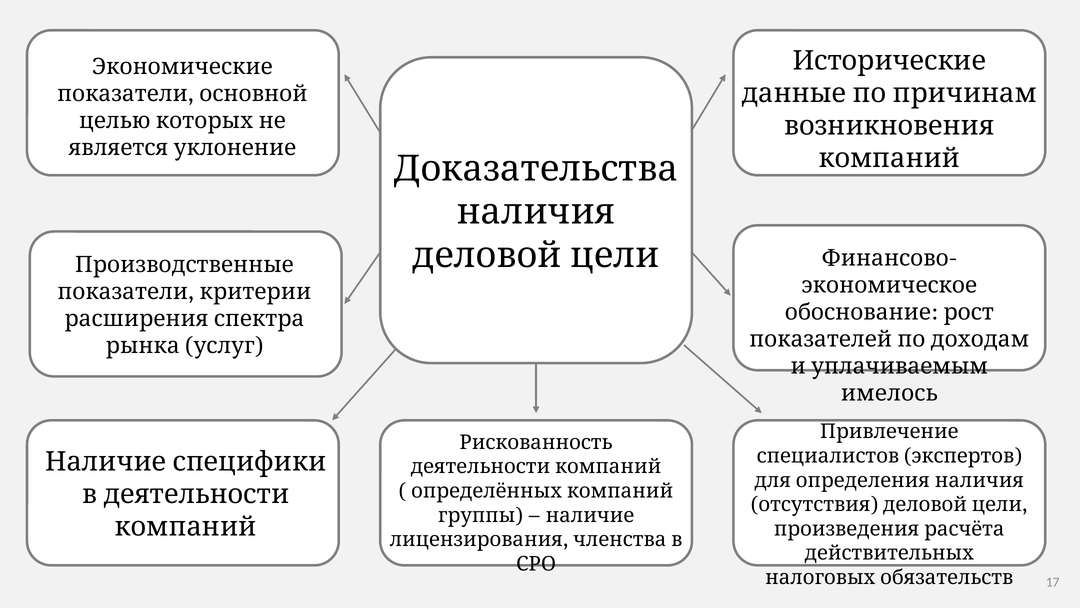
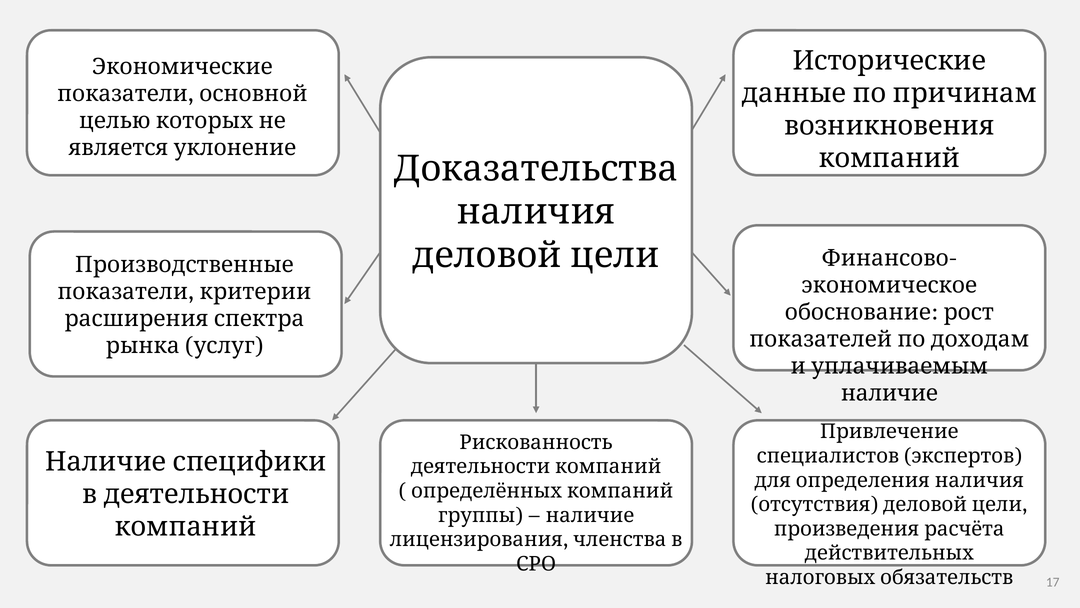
имелось at (889, 393): имелось -> наличие
